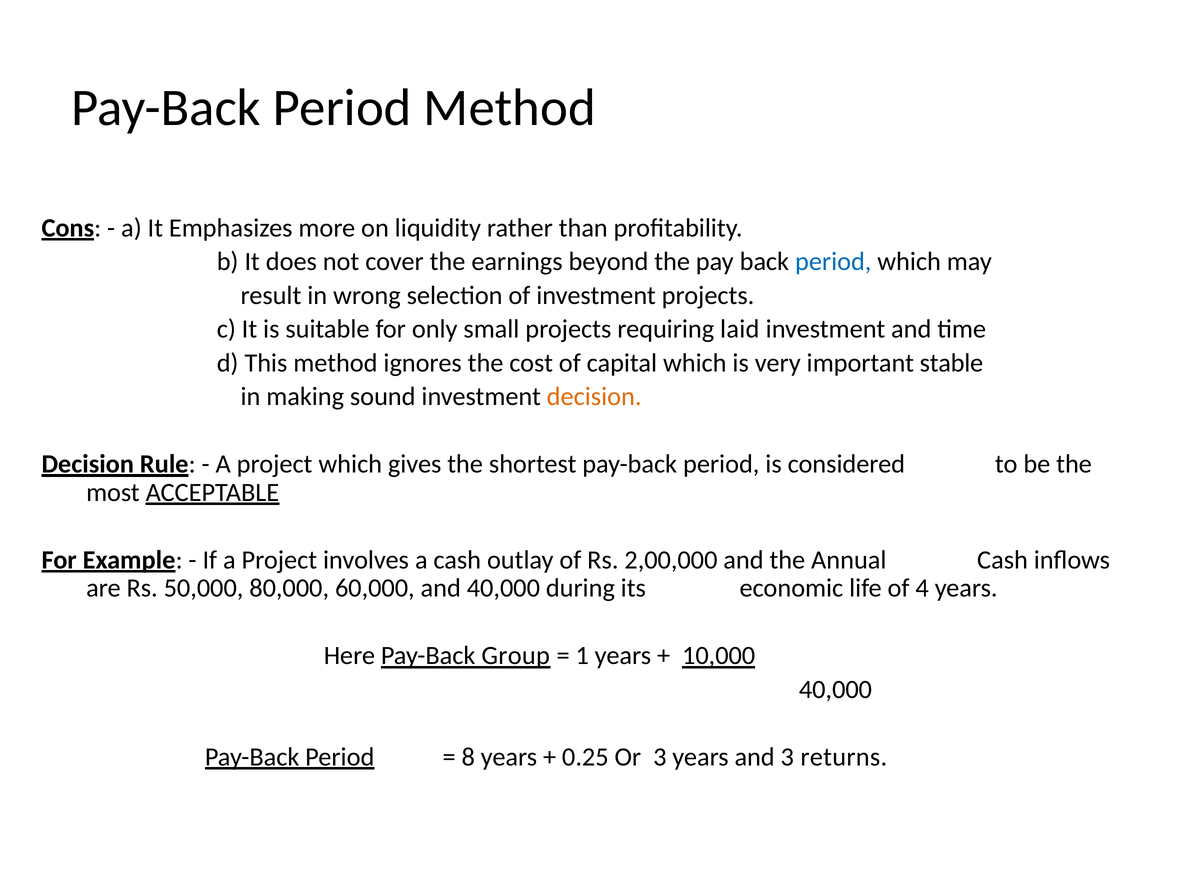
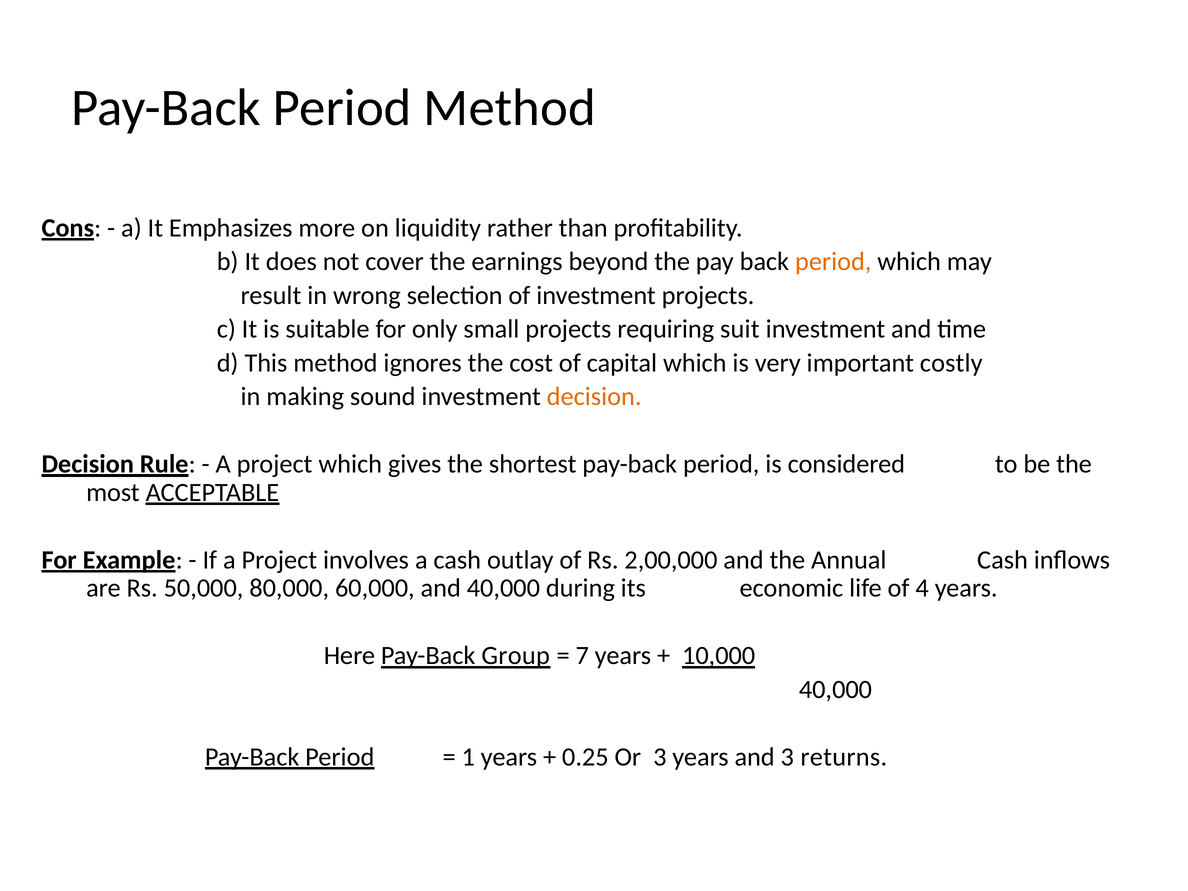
period at (833, 262) colour: blue -> orange
laid: laid -> suit
stable: stable -> costly
1: 1 -> 7
8: 8 -> 1
